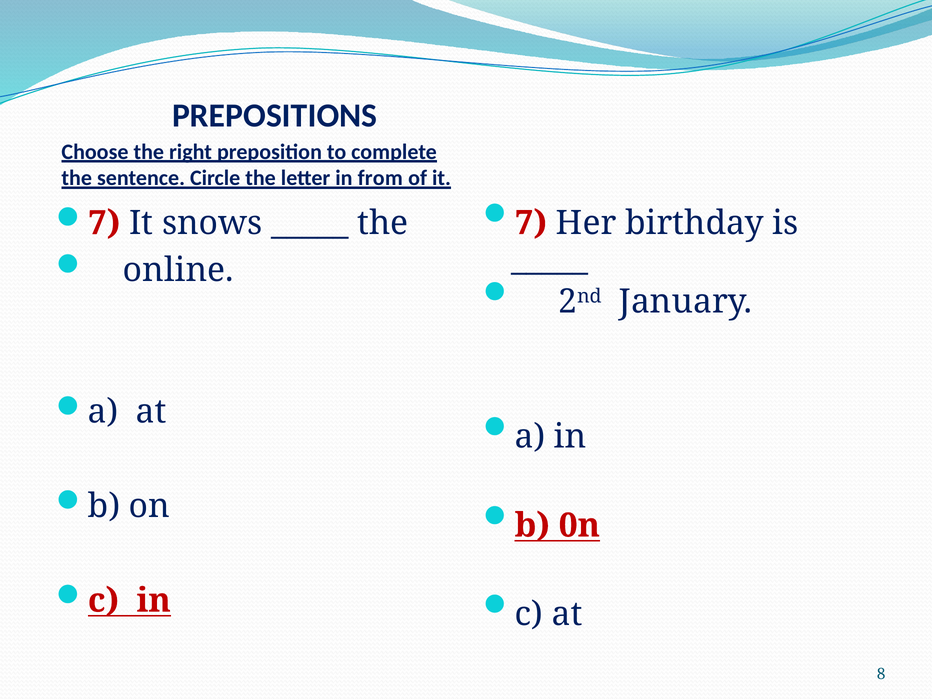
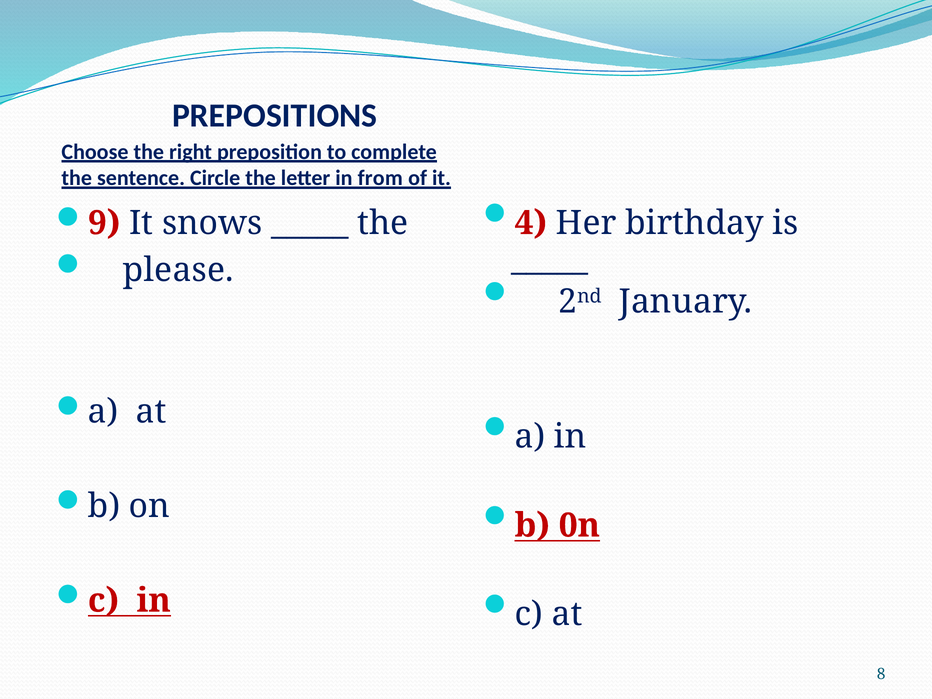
7 at (531, 223): 7 -> 4
7 at (104, 223): 7 -> 9
online: online -> please
